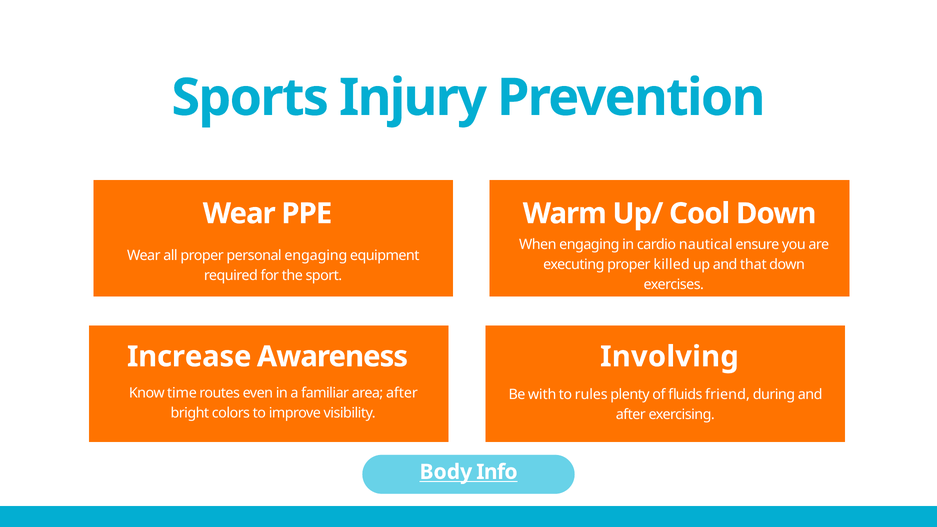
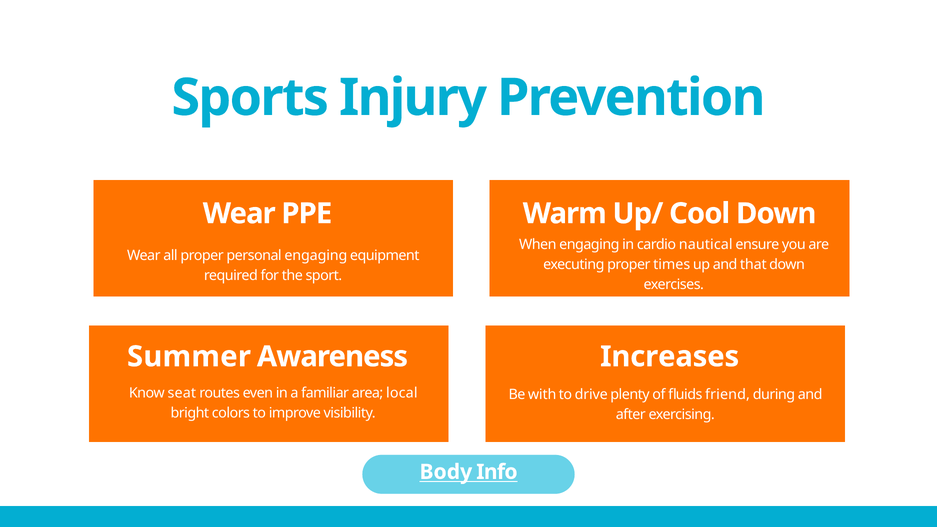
killed: killed -> times
Increase: Increase -> Summer
Involving: Involving -> Increases
time: time -> seat
area after: after -> local
rules: rules -> drive
